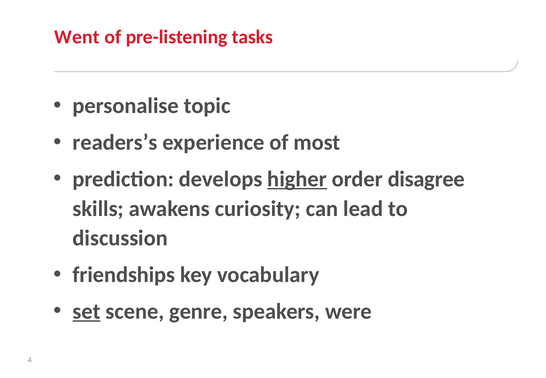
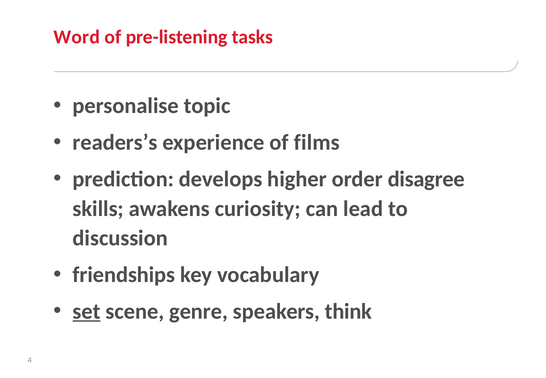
Went: Went -> Word
most: most -> films
higher underline: present -> none
were: were -> think
